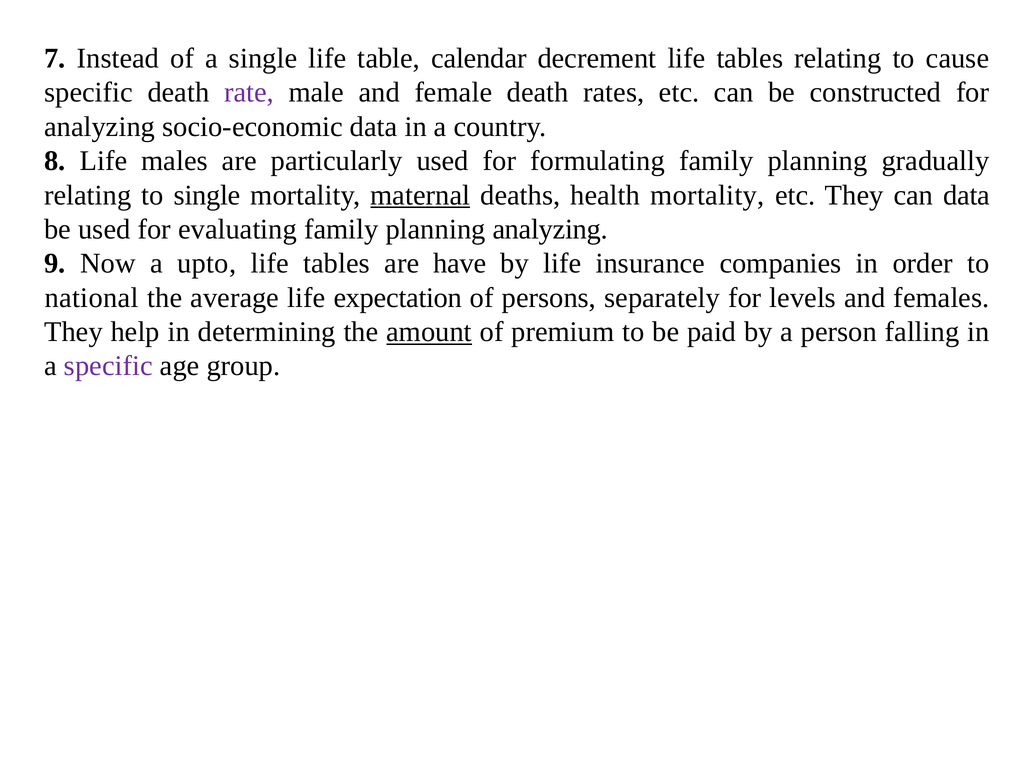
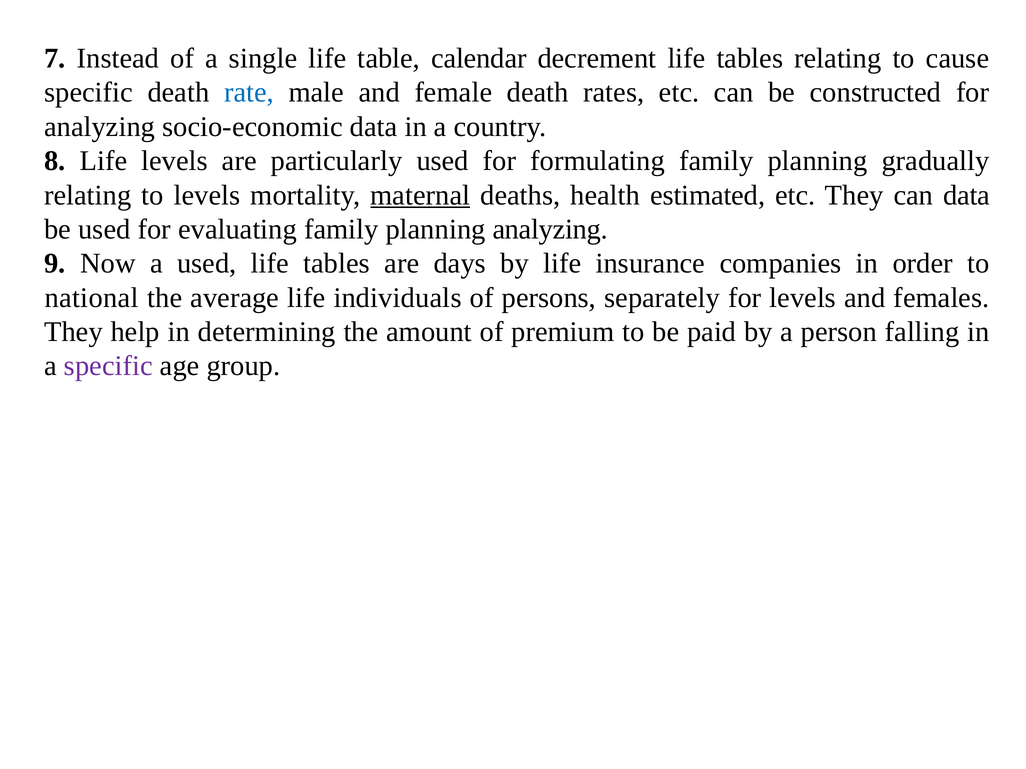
rate colour: purple -> blue
Life males: males -> levels
to single: single -> levels
health mortality: mortality -> estimated
a upto: upto -> used
have: have -> days
expectation: expectation -> individuals
amount underline: present -> none
